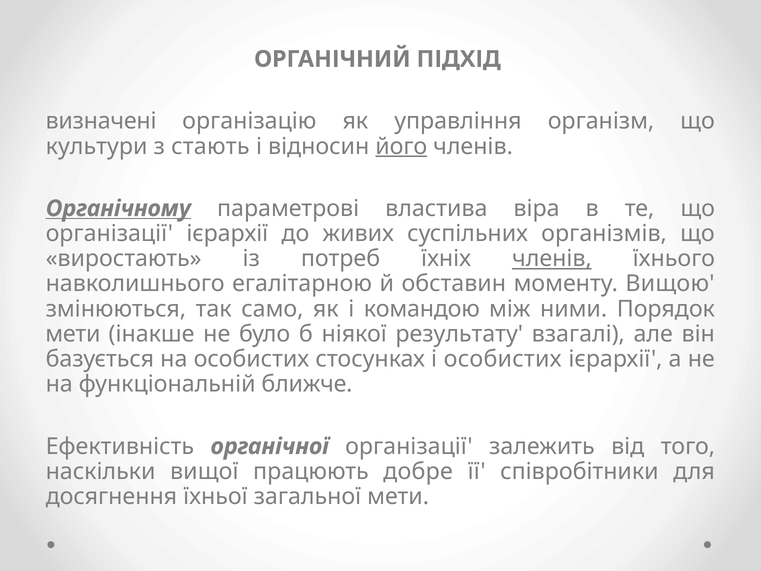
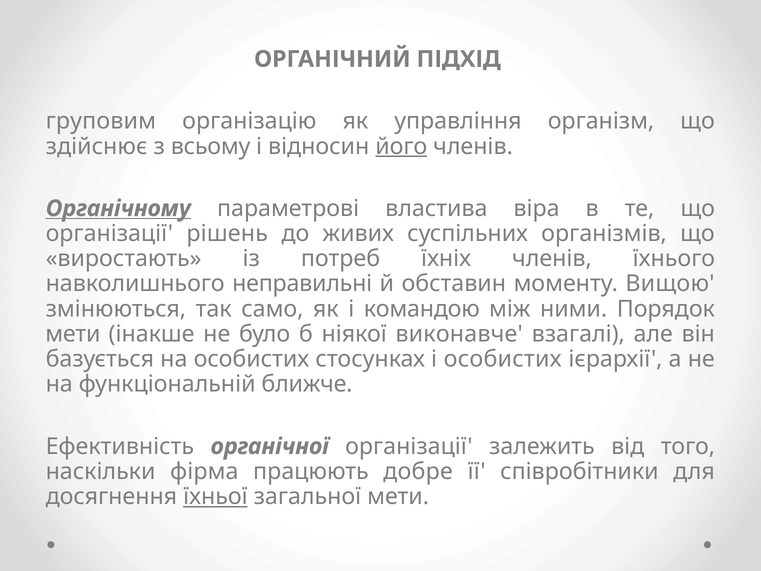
визначені: визначені -> груповим
культури: культури -> здійснює
стають: стають -> всьому
організації ієрархії: ієрархії -> рішень
членів at (552, 259) underline: present -> none
егалітарною: егалітарною -> неправильні
результату: результату -> виконавче
вищої: вищої -> фірма
їхньої underline: none -> present
